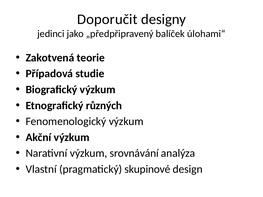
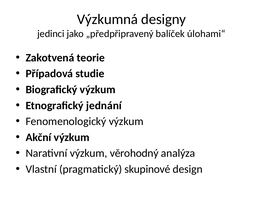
Doporučit: Doporučit -> Výzkumná
různých: různých -> jednání
srovnávání: srovnávání -> věrohodný
